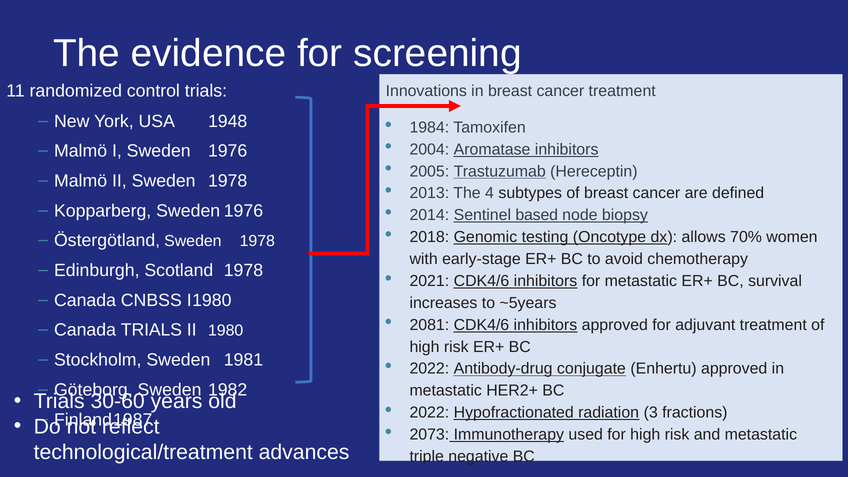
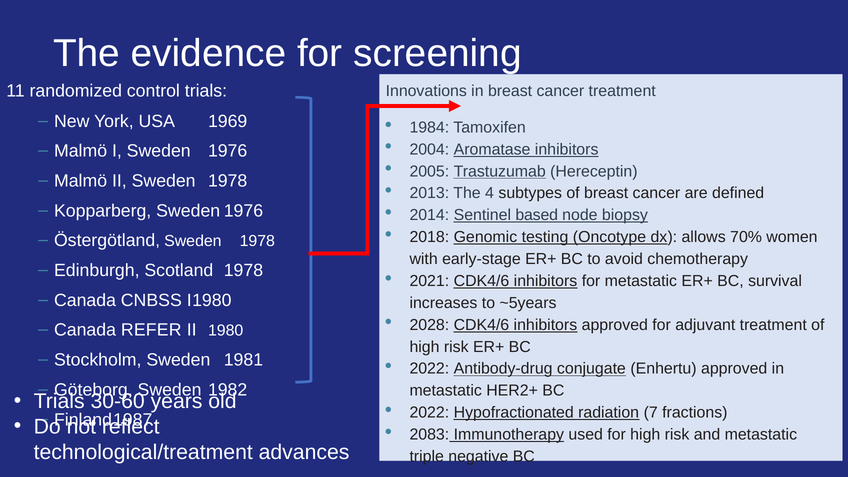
1948: 1948 -> 1969
2081: 2081 -> 2028
Canada TRIALS: TRIALS -> REFER
3: 3 -> 7
2073: 2073 -> 2083
